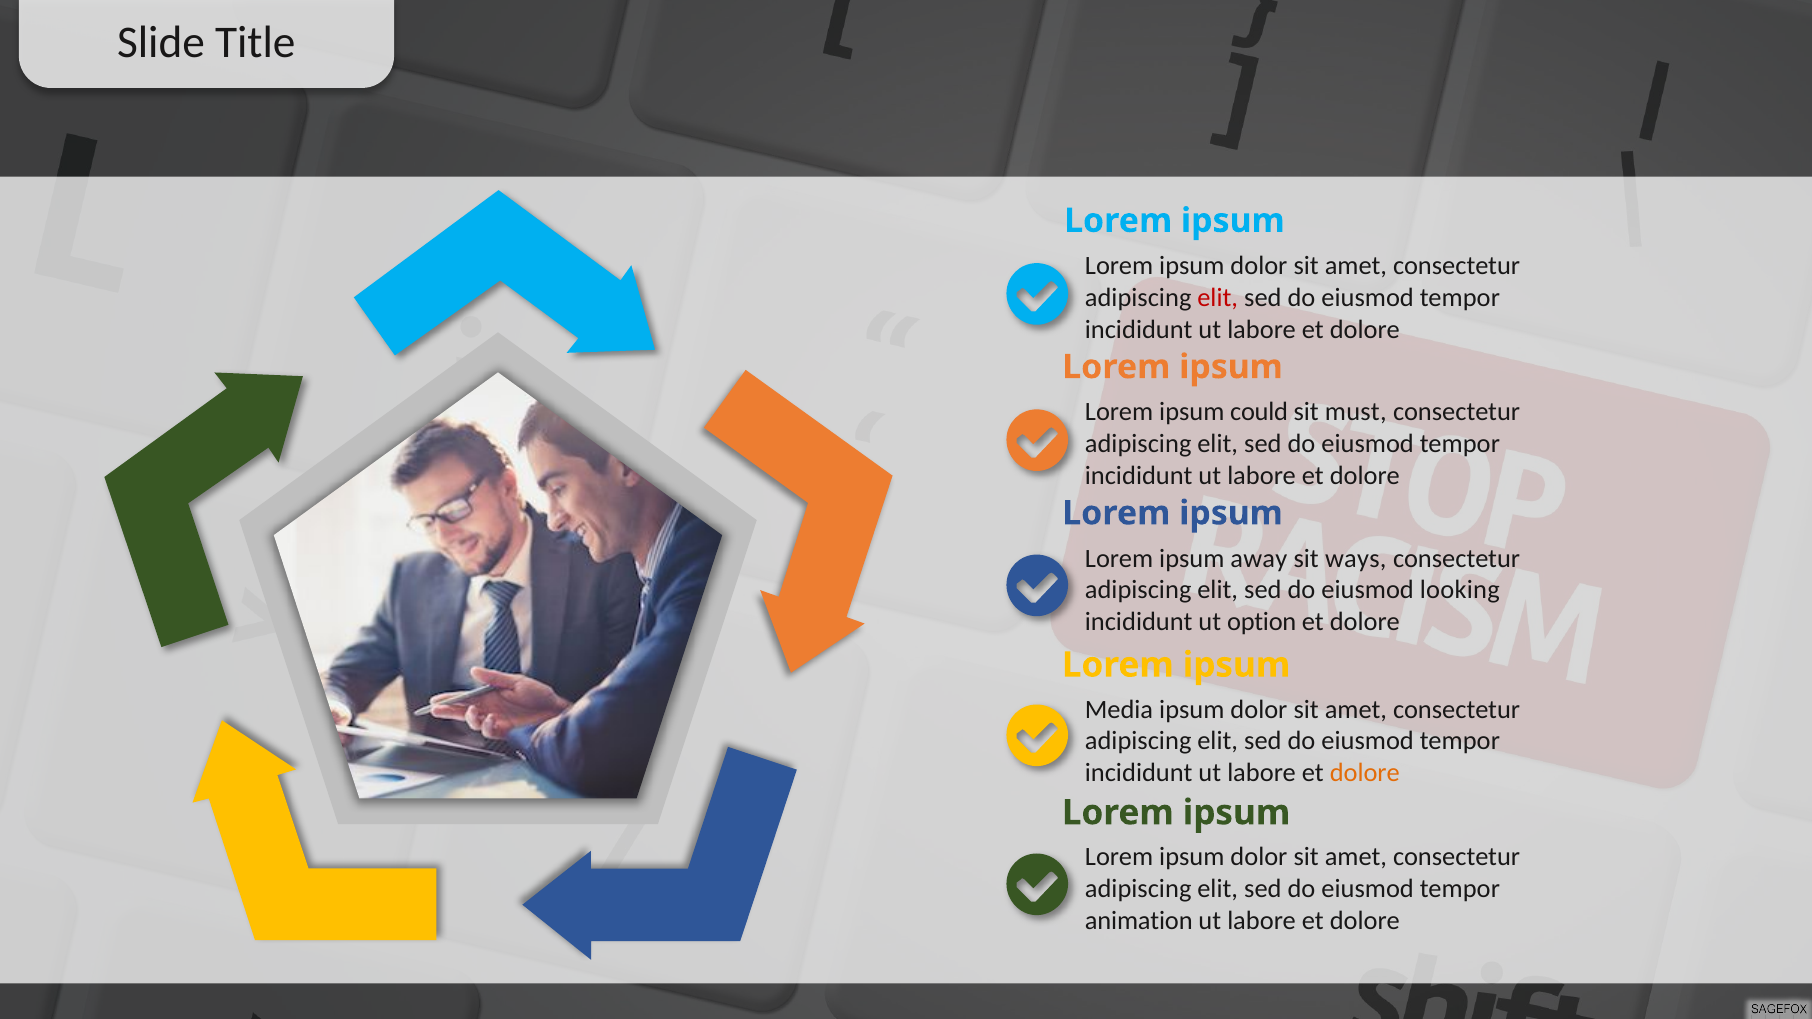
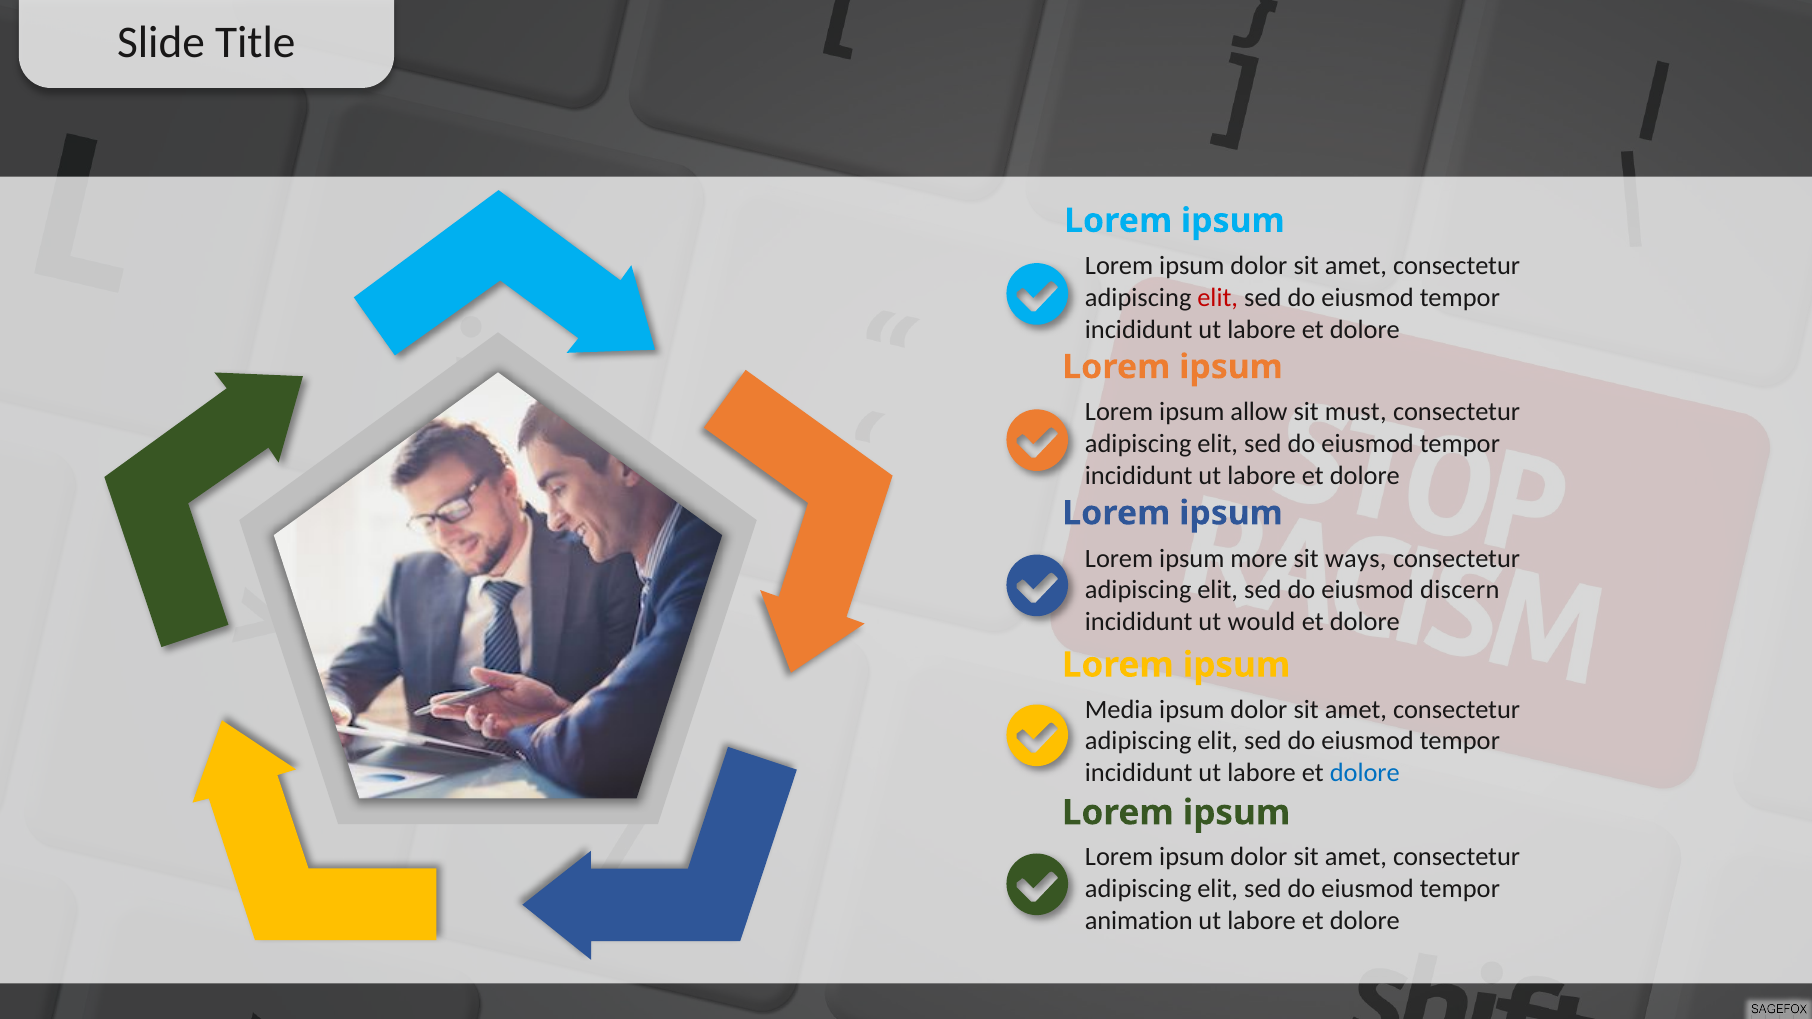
could: could -> allow
away: away -> more
looking: looking -> discern
option: option -> would
dolore at (1365, 773) colour: orange -> blue
